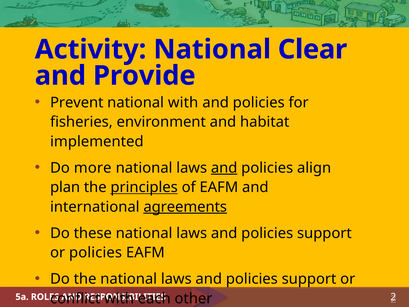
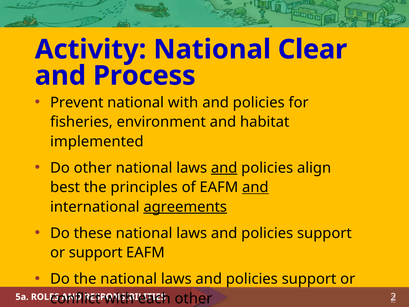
Provide: Provide -> Process
Do more: more -> other
plan: plan -> best
principles underline: present -> none
and at (255, 187) underline: none -> present
or policies: policies -> support
